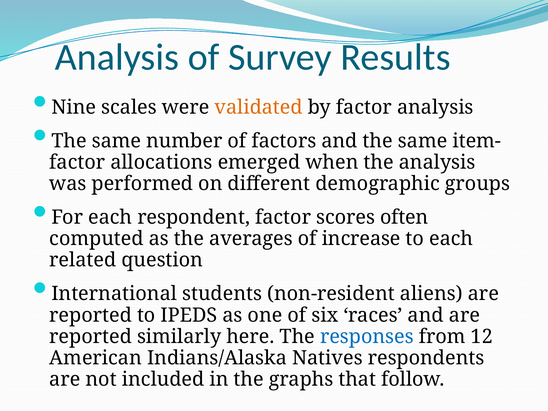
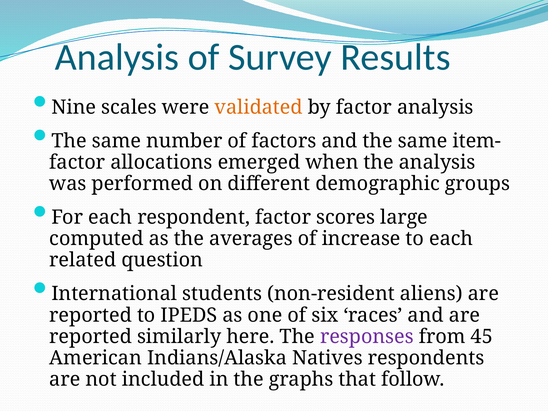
often: often -> large
responses colour: blue -> purple
12: 12 -> 45
